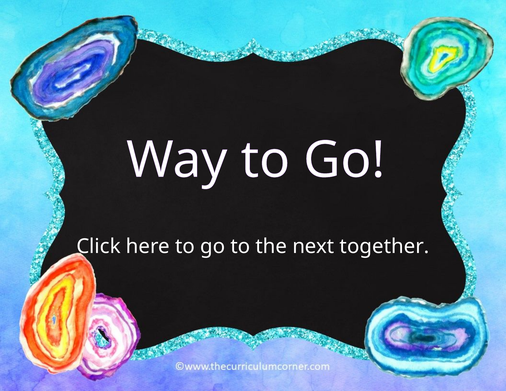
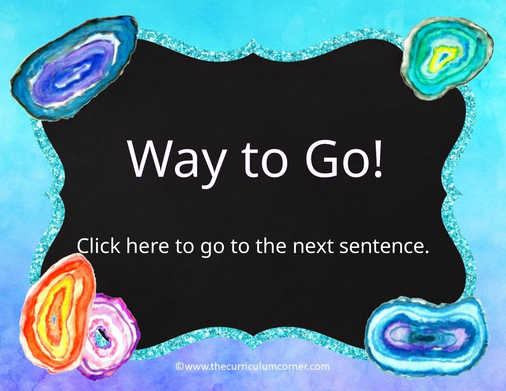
together: together -> sentence
